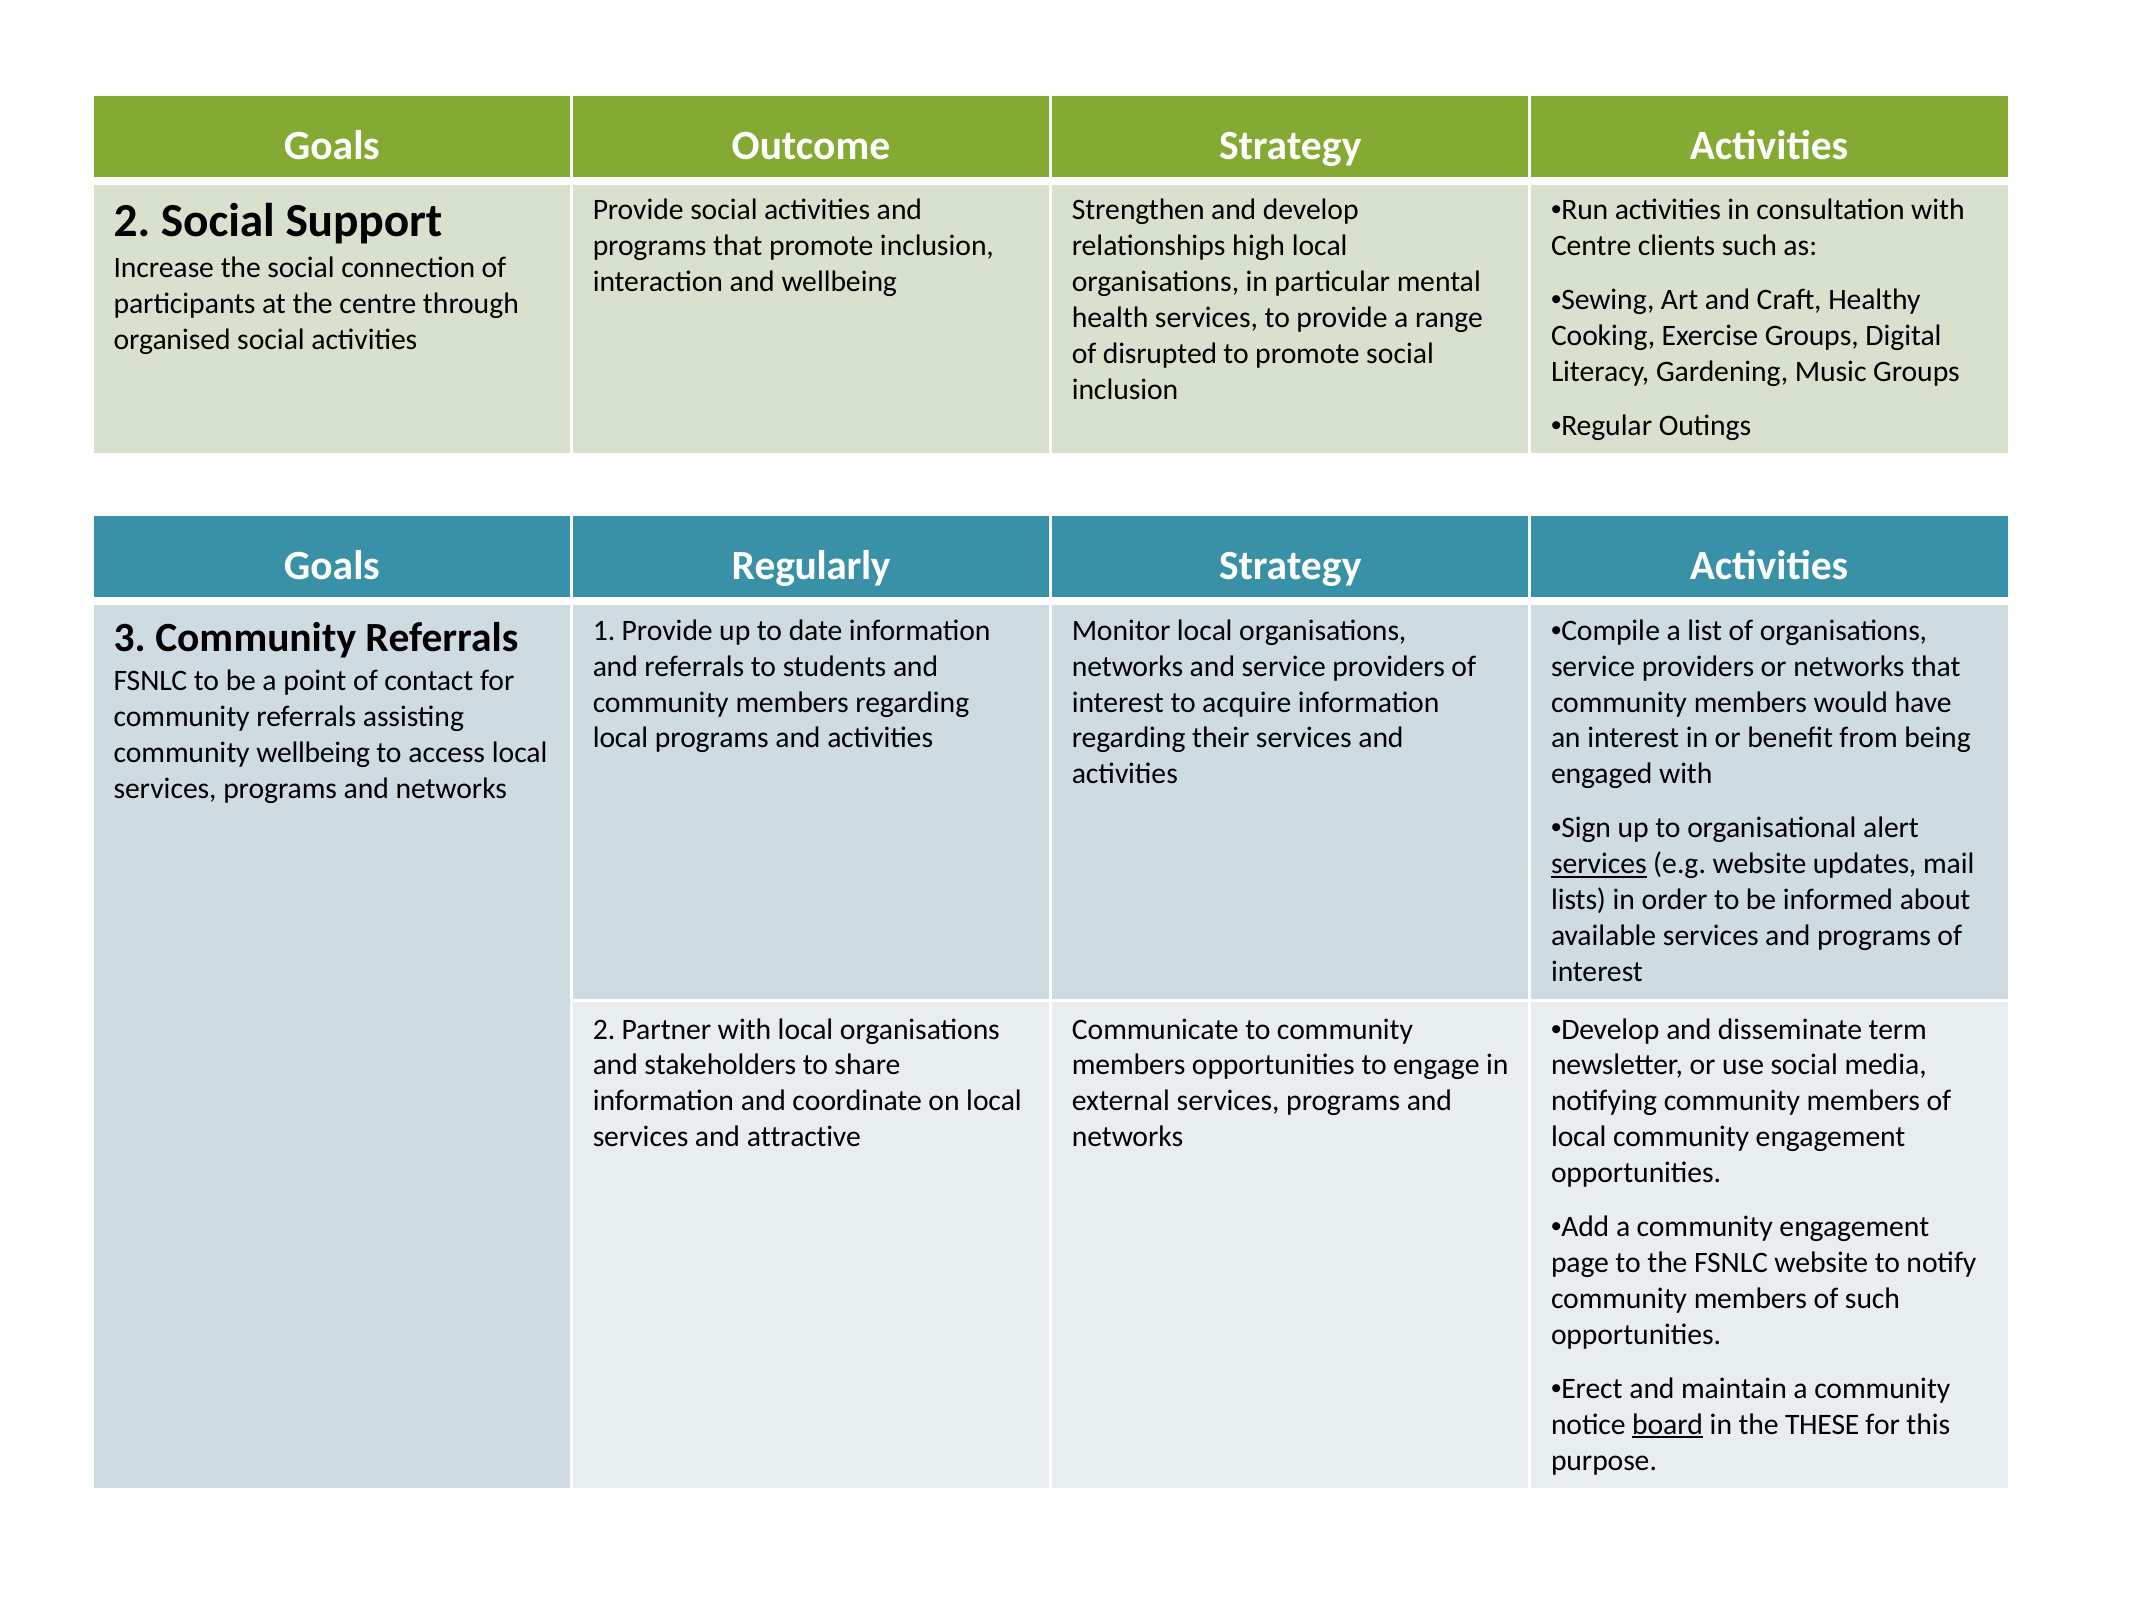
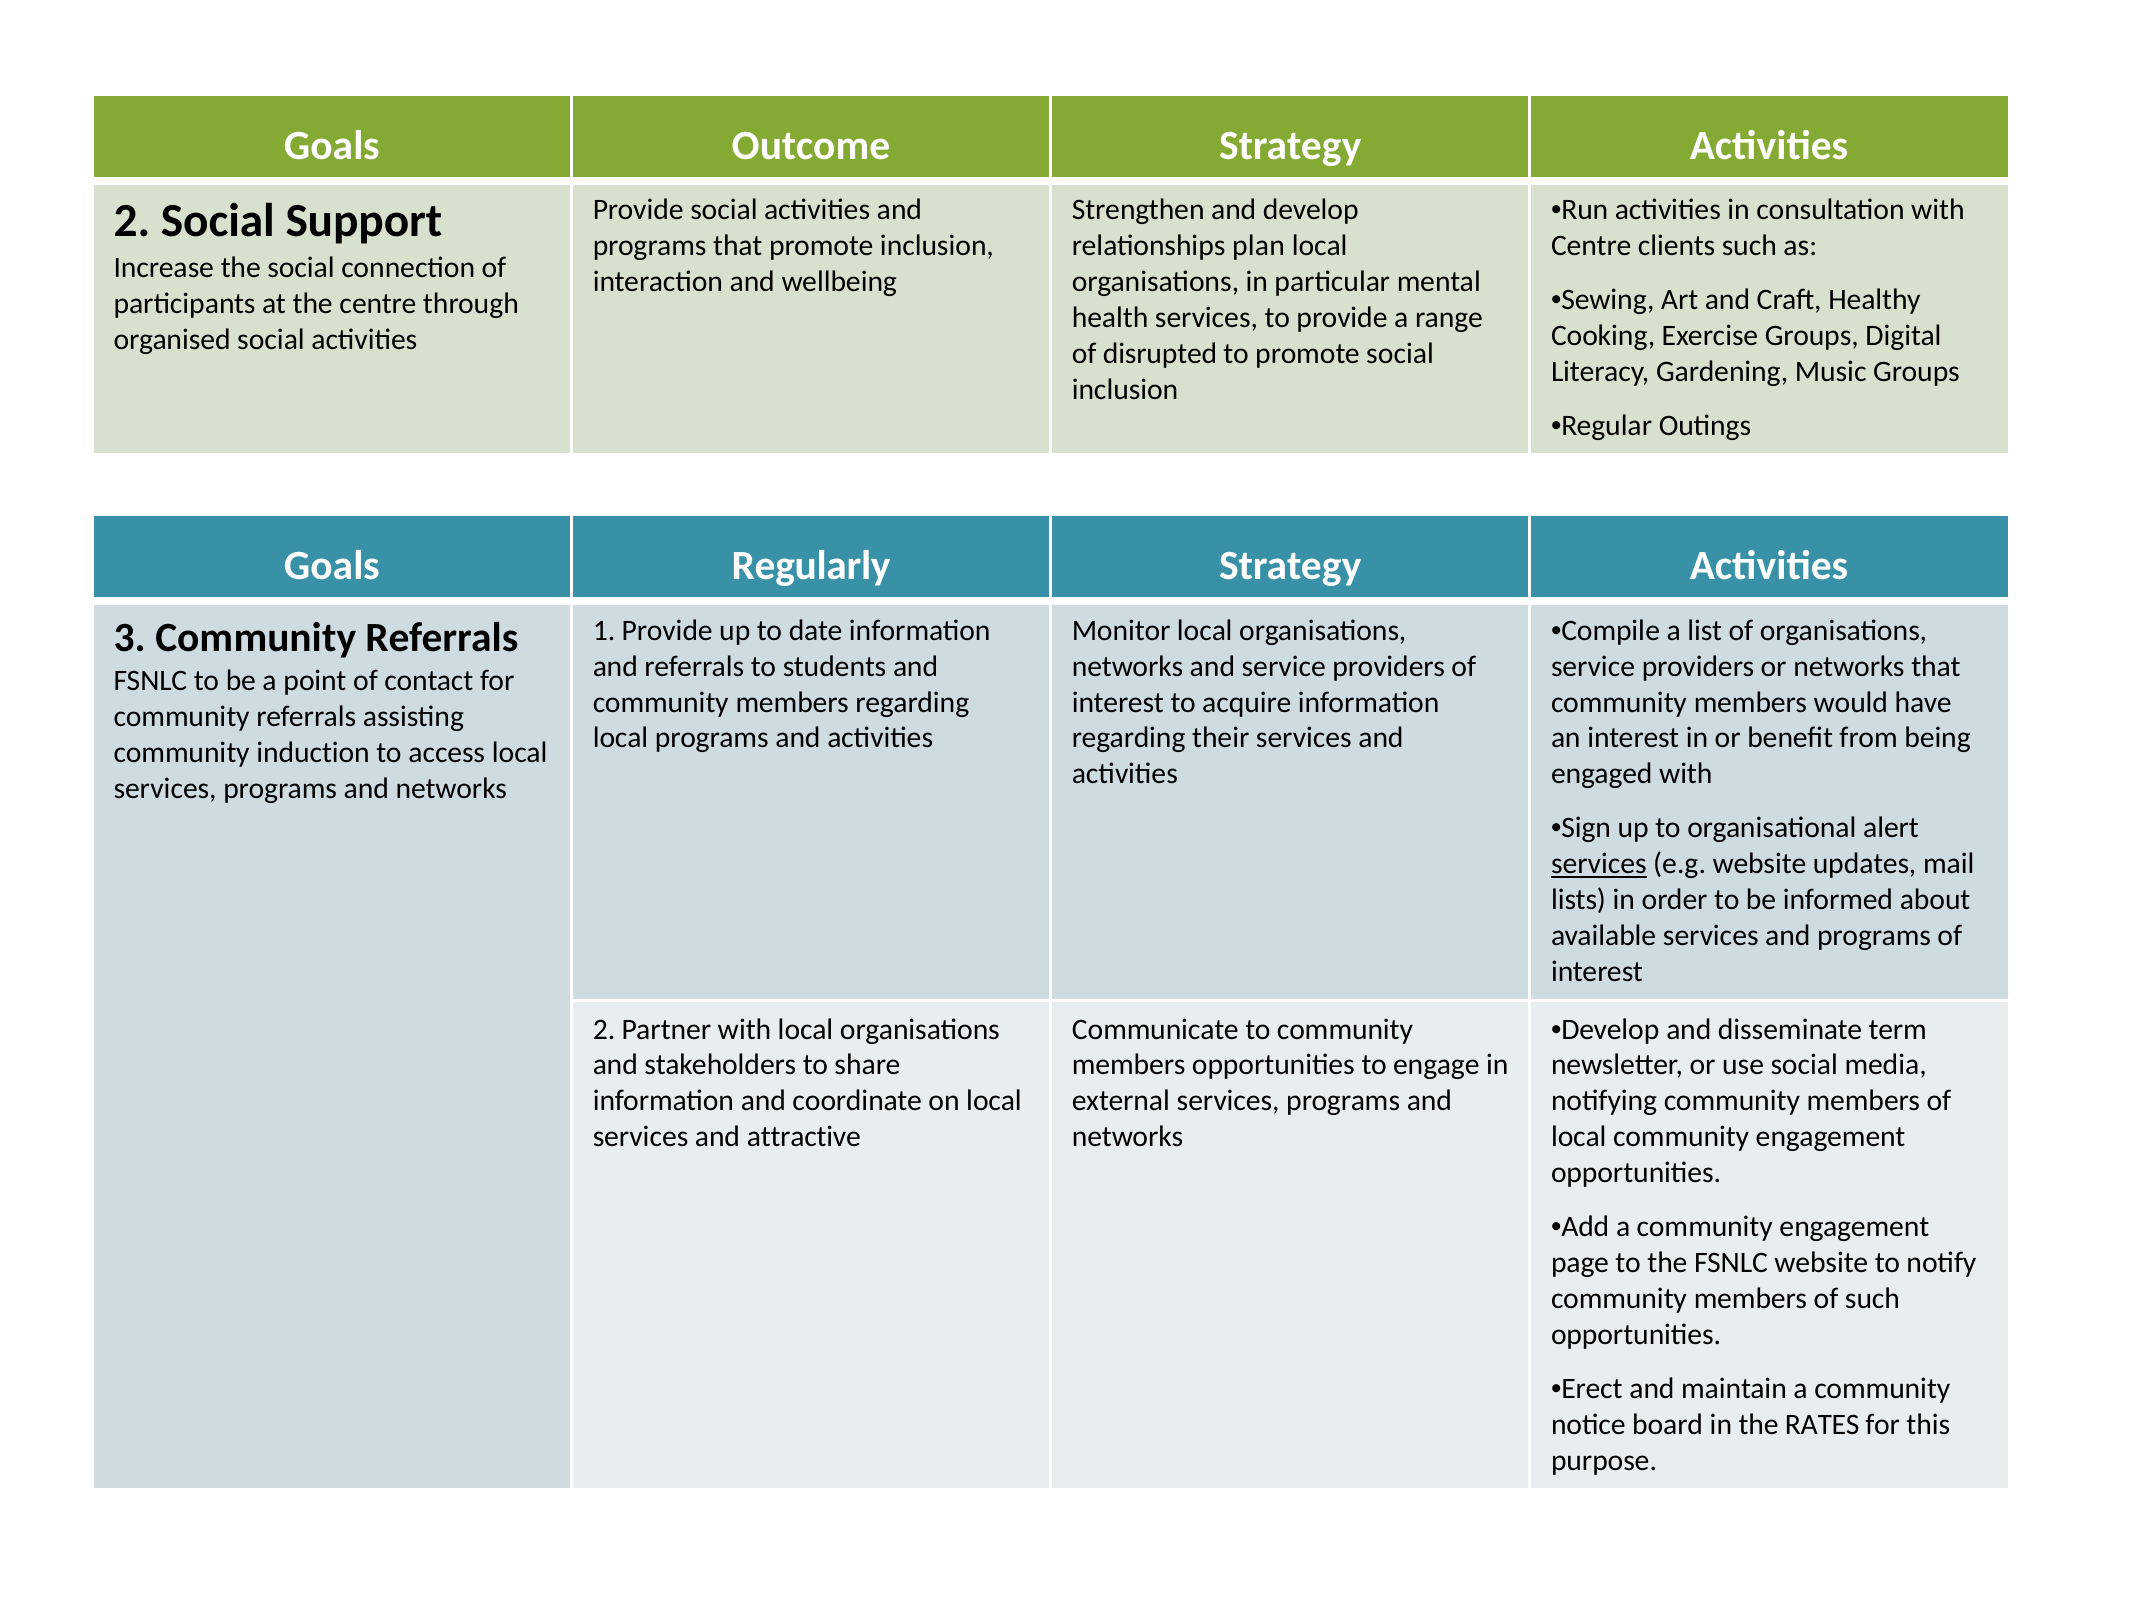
high: high -> plan
community wellbeing: wellbeing -> induction
board underline: present -> none
THESE: THESE -> RATES
